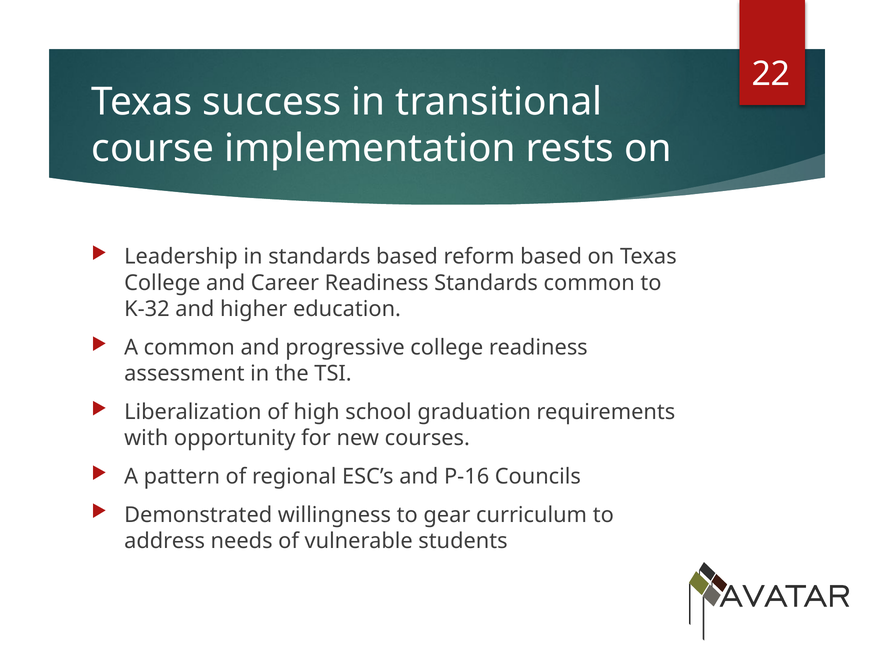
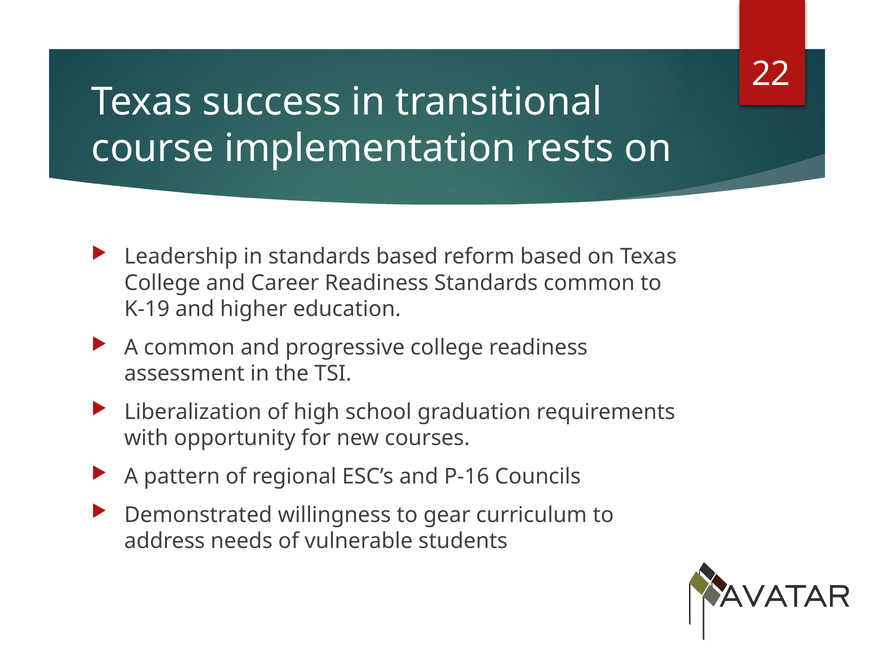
K-32: K-32 -> K-19
